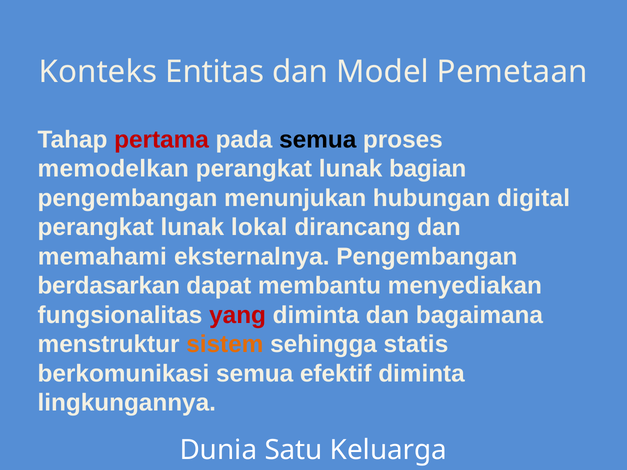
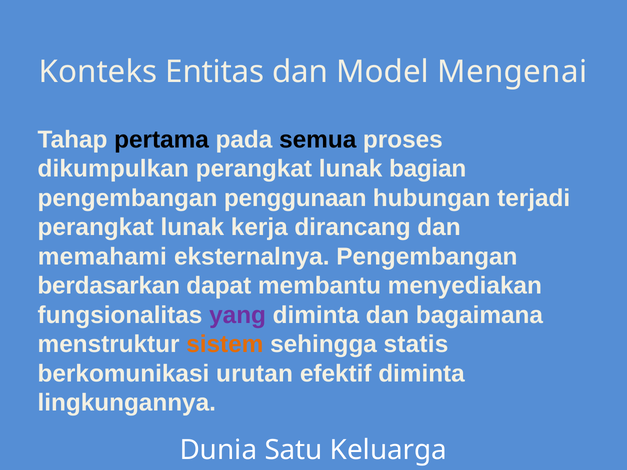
Pemetaan: Pemetaan -> Mengenai
pertama colour: red -> black
memodelkan: memodelkan -> dikumpulkan
menunjukan: menunjukan -> penggunaan
digital: digital -> terjadi
lokal: lokal -> kerja
yang colour: red -> purple
berkomunikasi semua: semua -> urutan
